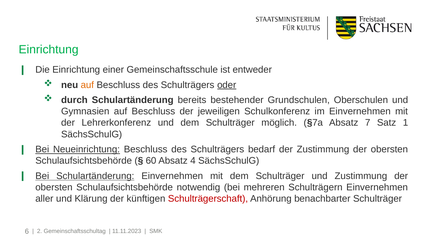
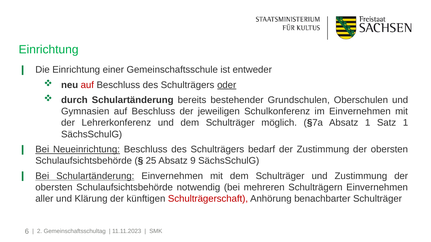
auf at (87, 85) colour: orange -> red
Absatz 7: 7 -> 1
60: 60 -> 25
4: 4 -> 9
